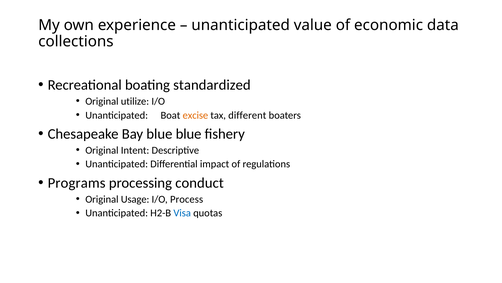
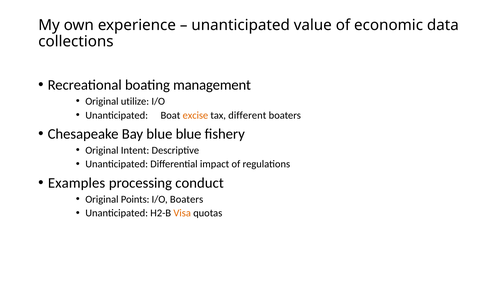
standardized: standardized -> management
Programs: Programs -> Examples
Usage: Usage -> Points
I/O Process: Process -> Boaters
Visa colour: blue -> orange
